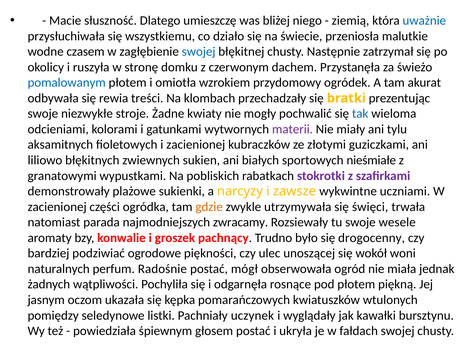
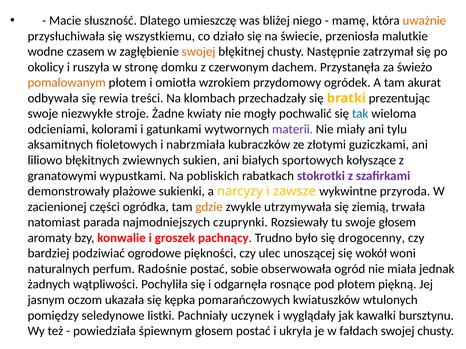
ziemią: ziemią -> mamę
uważnie colour: blue -> orange
swojej at (199, 52) colour: blue -> orange
pomalowanym colour: blue -> orange
i zacienionej: zacienionej -> nabrzmiała
nieśmiałe: nieśmiałe -> kołyszące
uczniami: uczniami -> przyroda
święci: święci -> ziemią
zwracamy: zwracamy -> czuprynki
swoje wesele: wesele -> głosem
mógł: mógł -> sobie
